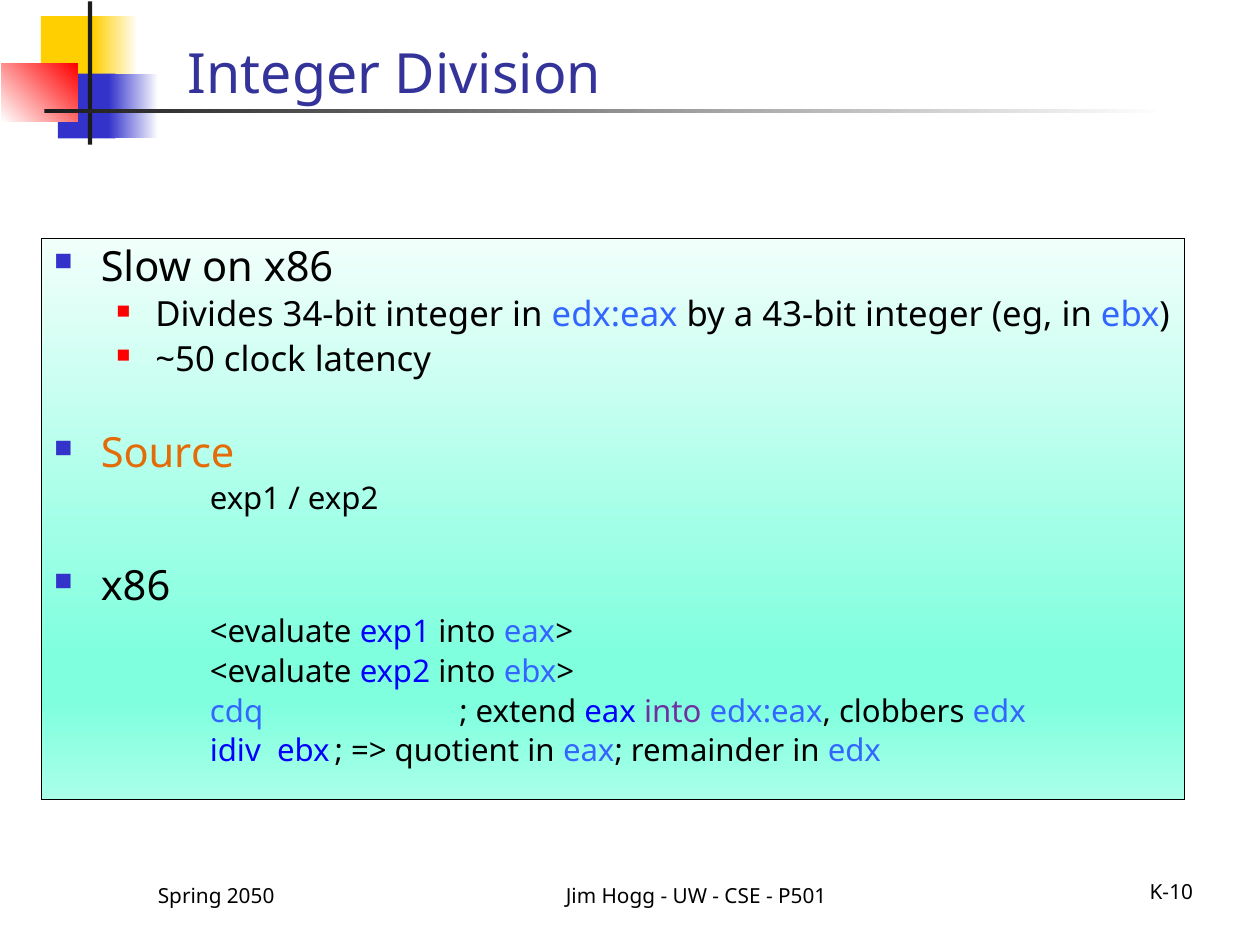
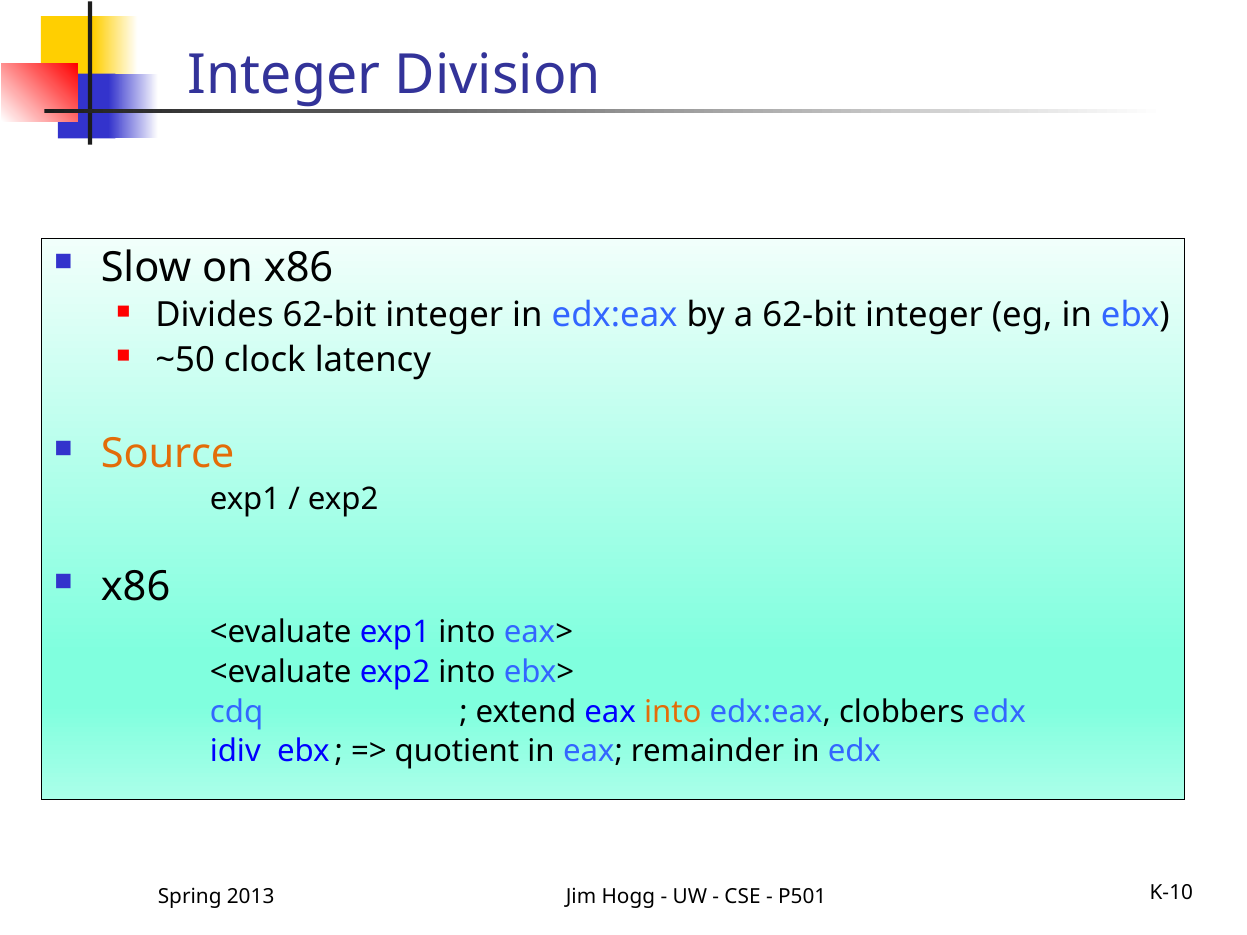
Divides 34-bit: 34-bit -> 62-bit
a 43-bit: 43-bit -> 62-bit
into at (673, 712) colour: purple -> orange
2050: 2050 -> 2013
